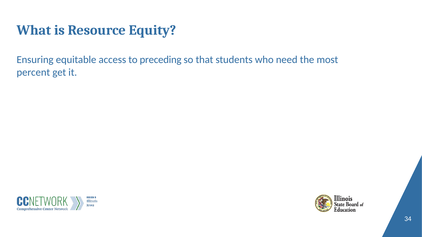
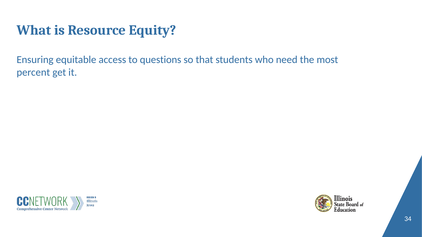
preceding: preceding -> questions
